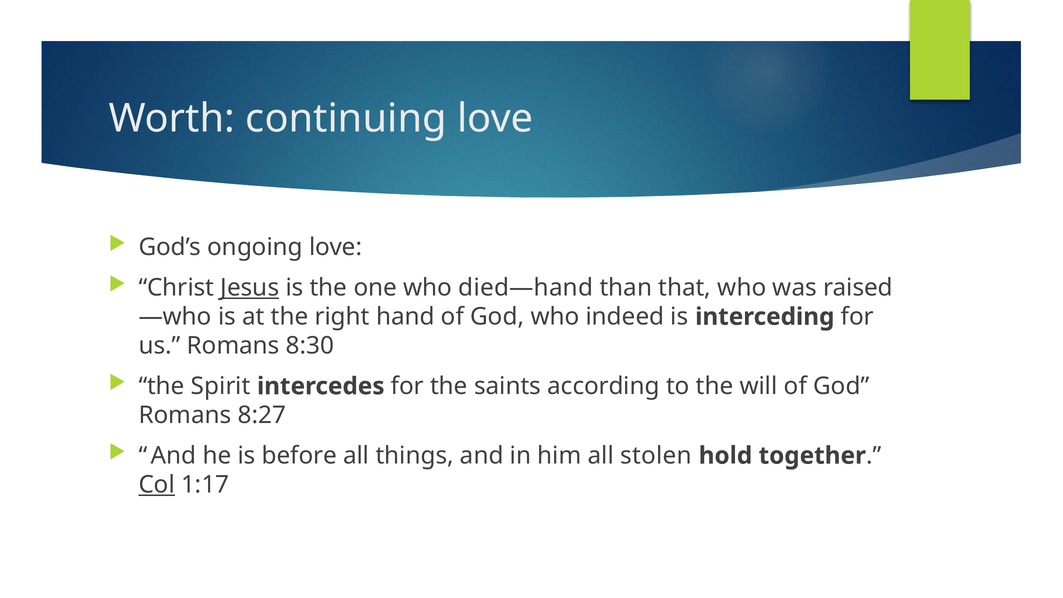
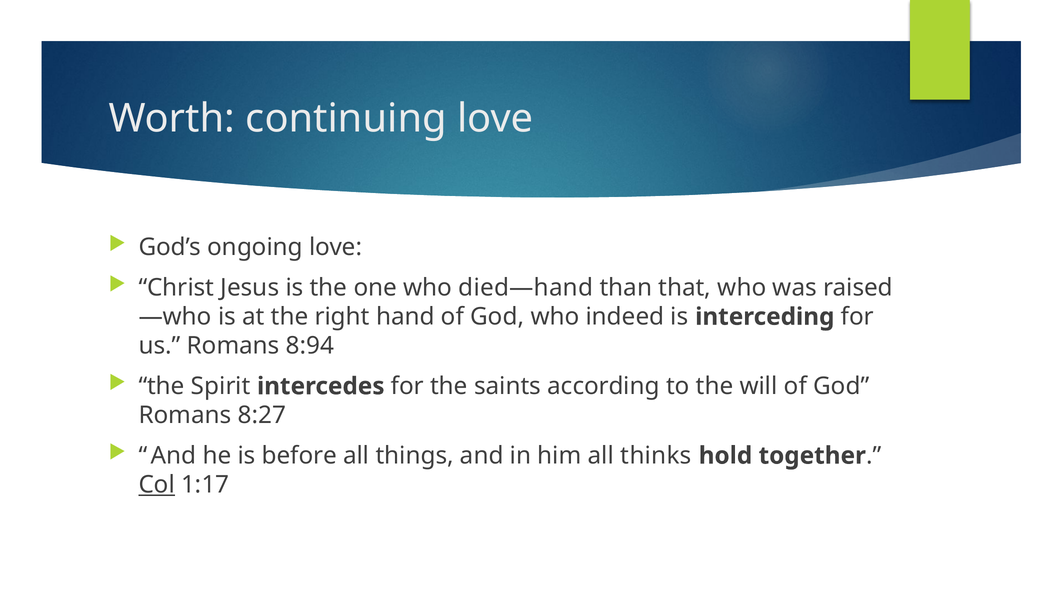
Jesus underline: present -> none
8:30: 8:30 -> 8:94
stolen: stolen -> thinks
